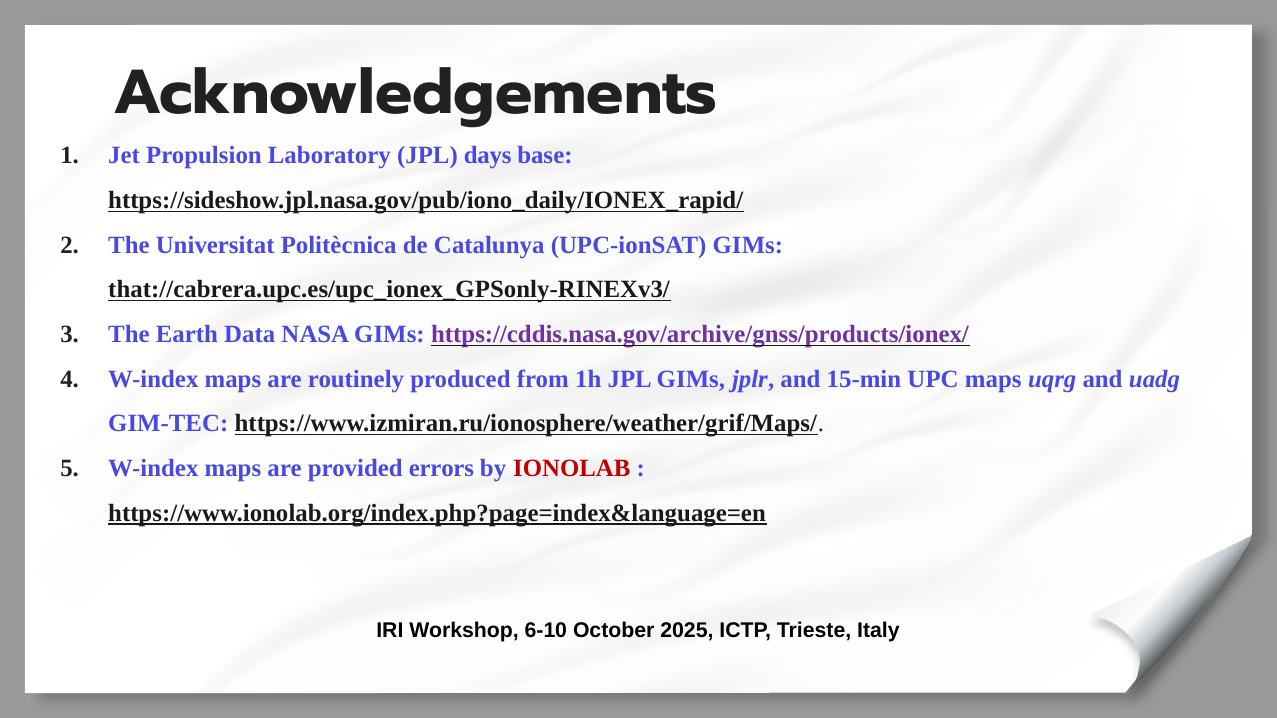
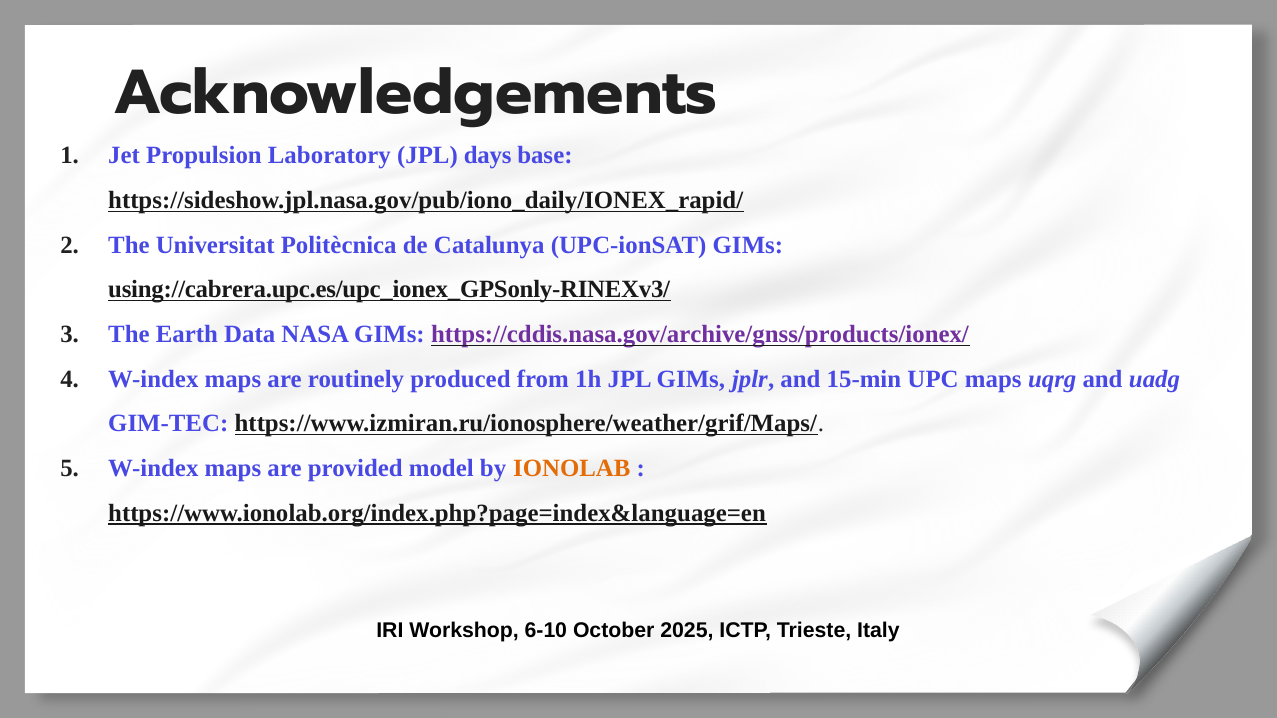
that://cabrera.upc.es/upc_ionex_GPSonly-RINEXv3/: that://cabrera.upc.es/upc_ionex_GPSonly-RINEXv3/ -> using://cabrera.upc.es/upc_ionex_GPSonly-RINEXv3/
errors: errors -> model
IONOLAB colour: red -> orange
